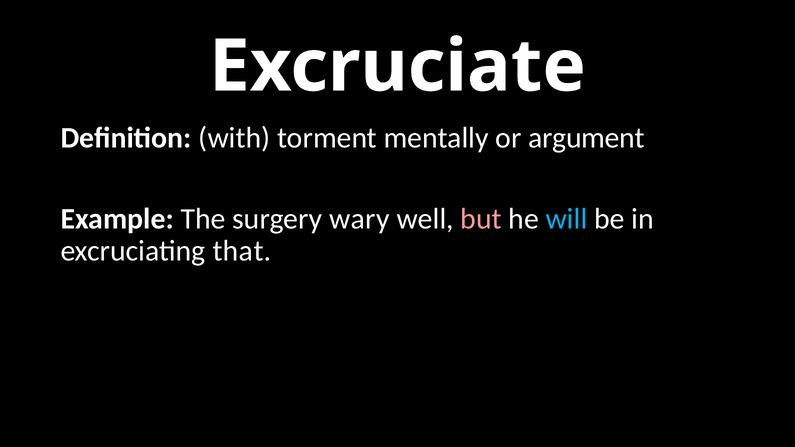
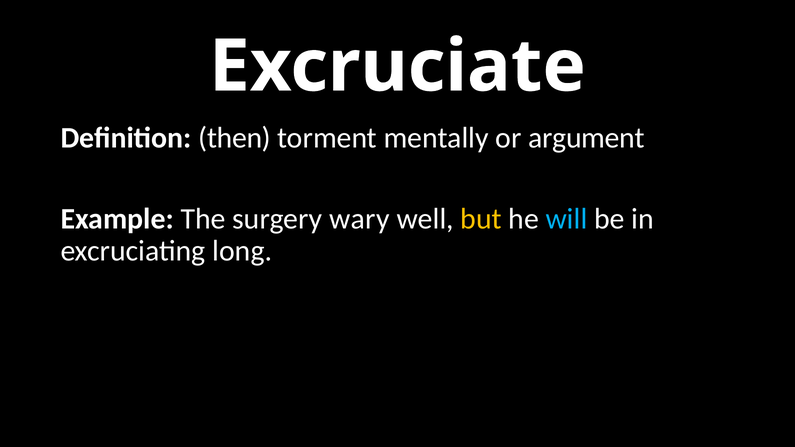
with: with -> then
but colour: pink -> yellow
that: that -> long
